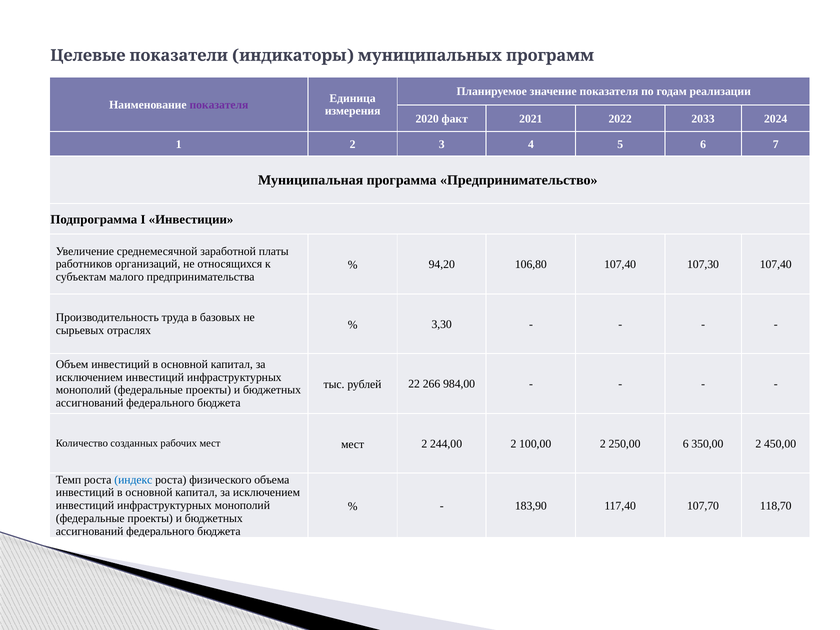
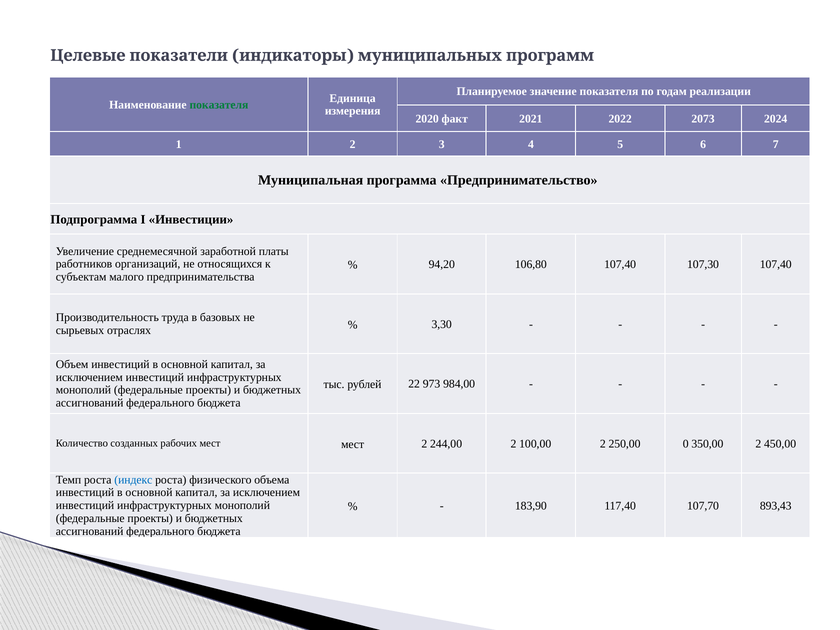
показателя at (219, 105) colour: purple -> green
2033: 2033 -> 2073
266: 266 -> 973
250,00 6: 6 -> 0
118,70: 118,70 -> 893,43
